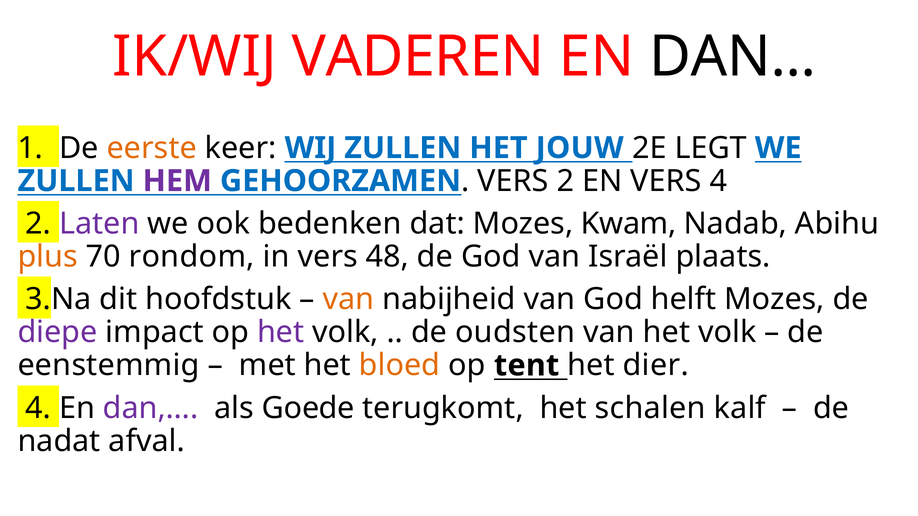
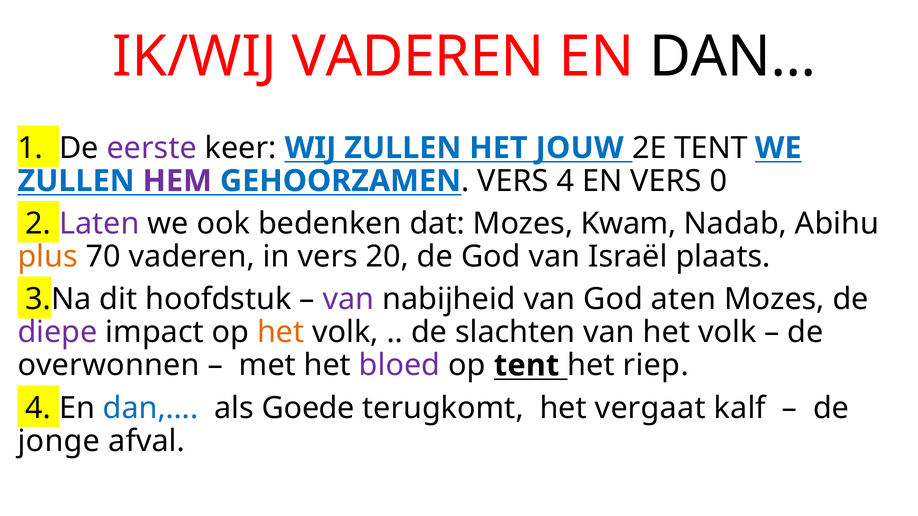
eerste colour: orange -> purple
2E LEGT: LEGT -> TENT
VERS 2: 2 -> 4
VERS 4: 4 -> 0
70 rondom: rondom -> vaderen
48: 48 -> 20
van at (348, 299) colour: orange -> purple
helft: helft -> aten
het at (281, 332) colour: purple -> orange
oudsten: oudsten -> slachten
eenstemmig: eenstemmig -> overwonnen
bloed colour: orange -> purple
dier: dier -> riep
dan,… colour: purple -> blue
schalen: schalen -> vergaat
nadat: nadat -> jonge
